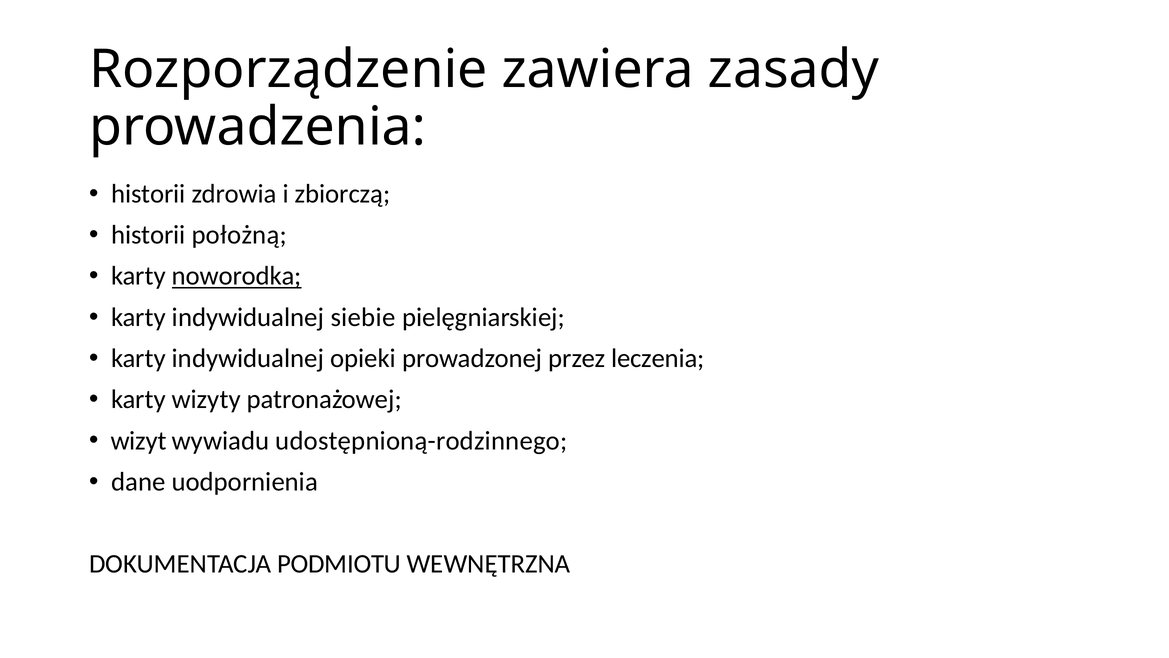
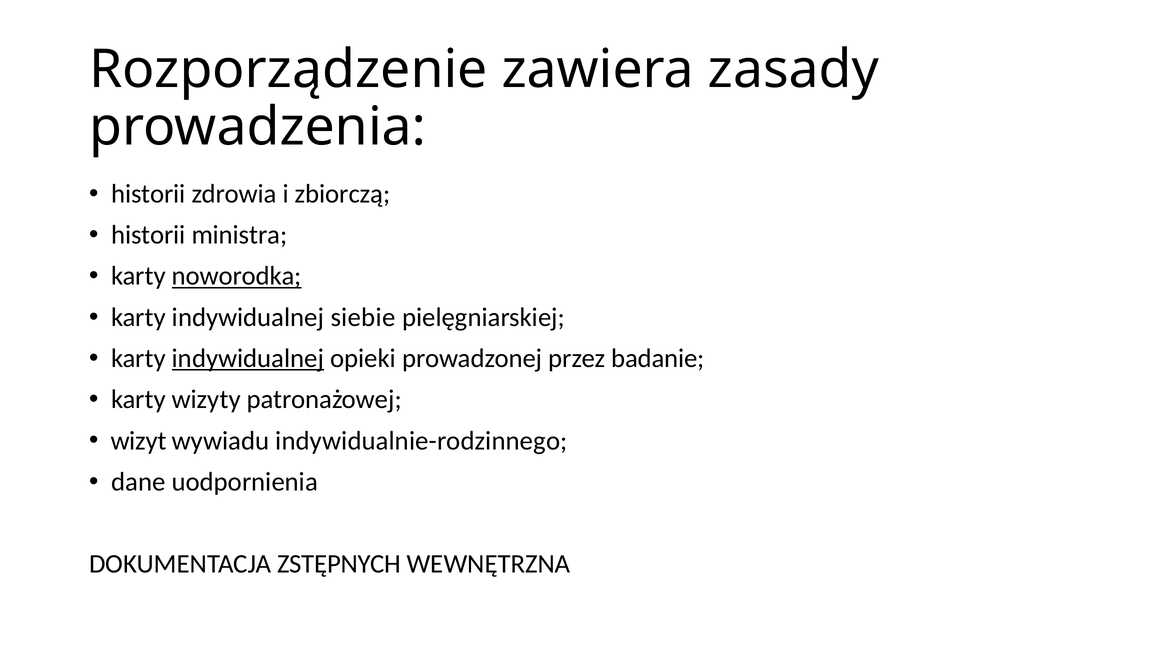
położną: położną -> ministra
indywidualnej at (248, 358) underline: none -> present
leczenia: leczenia -> badanie
udostępnioną-rodzinnego: udostępnioną-rodzinnego -> indywidualnie-rodzinnego
PODMIOTU: PODMIOTU -> ZSTĘPNYCH
